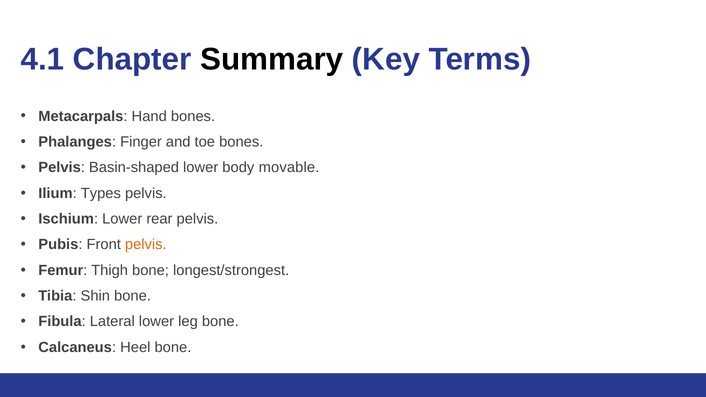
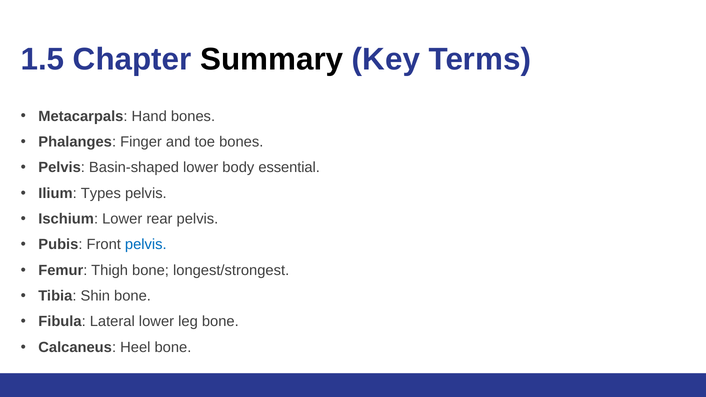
4.1: 4.1 -> 1.5
movable: movable -> essential
pelvis at (146, 245) colour: orange -> blue
